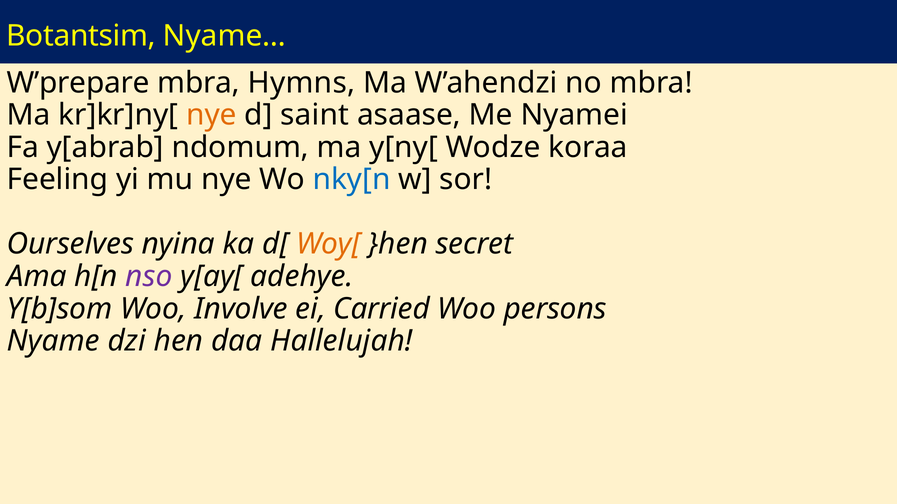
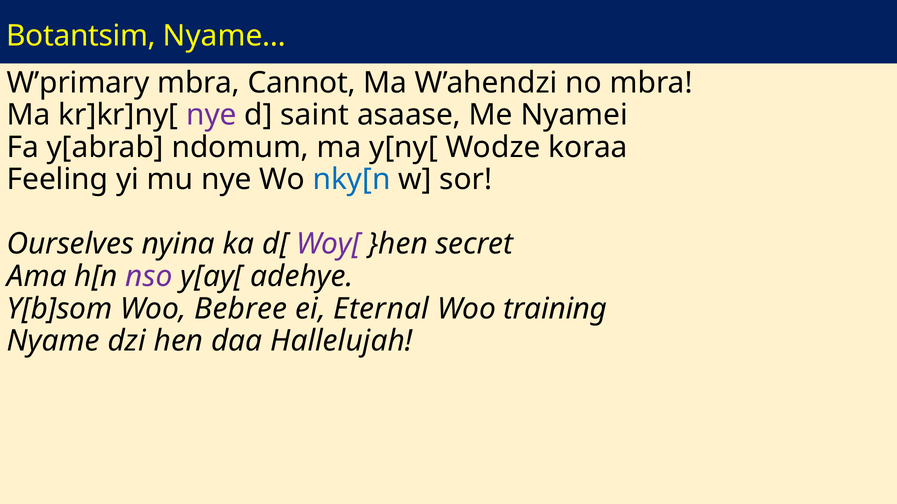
W’prepare: W’prepare -> W’primary
Hymns: Hymns -> Cannot
nye at (211, 115) colour: orange -> purple
Woy[ colour: orange -> purple
Involve: Involve -> Bebree
Carried: Carried -> Eternal
persons: persons -> training
